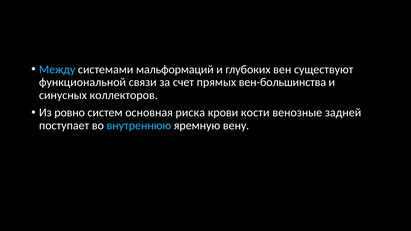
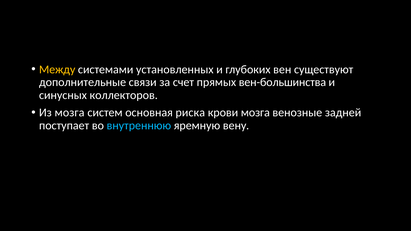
Между colour: light blue -> yellow
мальформаций: мальформаций -> установленных
функциональной: функциональной -> дополнительные
Из ровно: ровно -> мозга
крови кости: кости -> мозга
